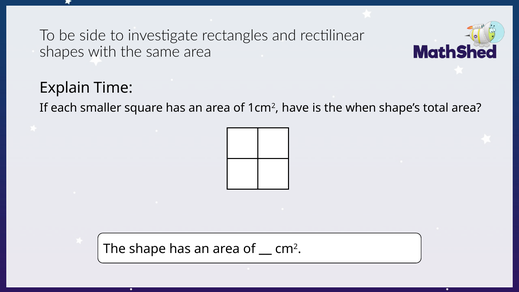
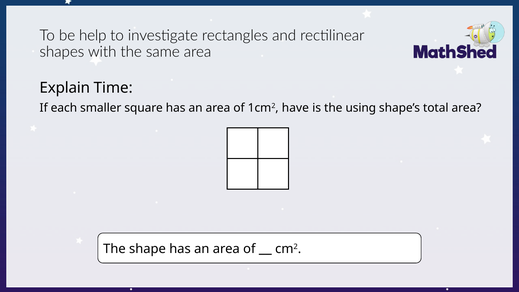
side: side -> help
when: when -> using
